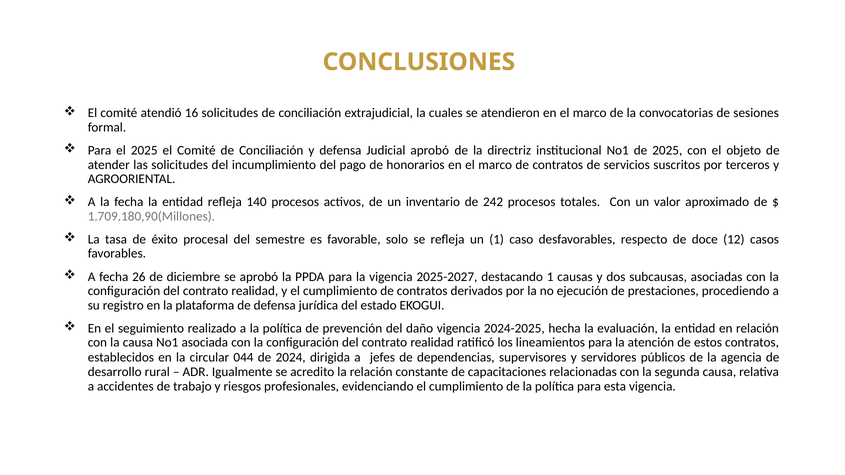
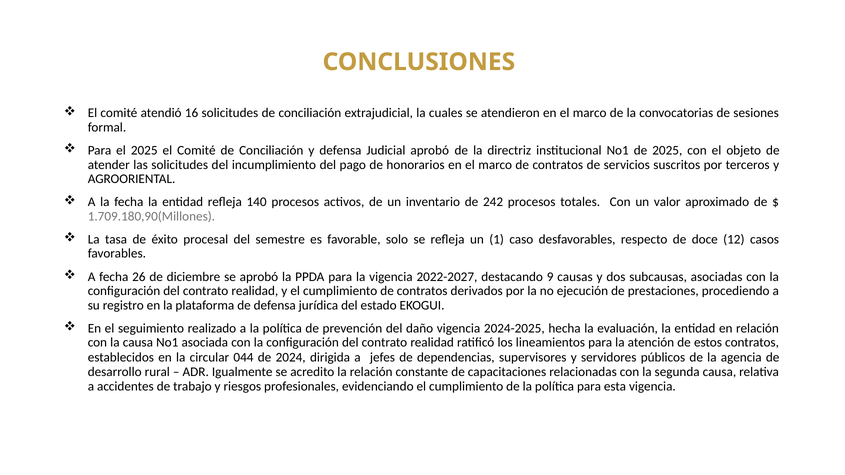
2025-2027: 2025-2027 -> 2022-2027
destacando 1: 1 -> 9
